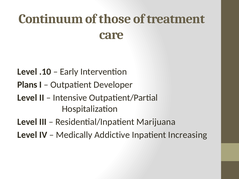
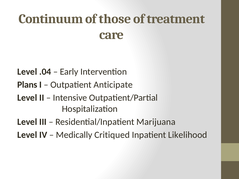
.10: .10 -> .04
Developer: Developer -> Anticipate
Addictive: Addictive -> Critiqued
Increasing: Increasing -> Likelihood
